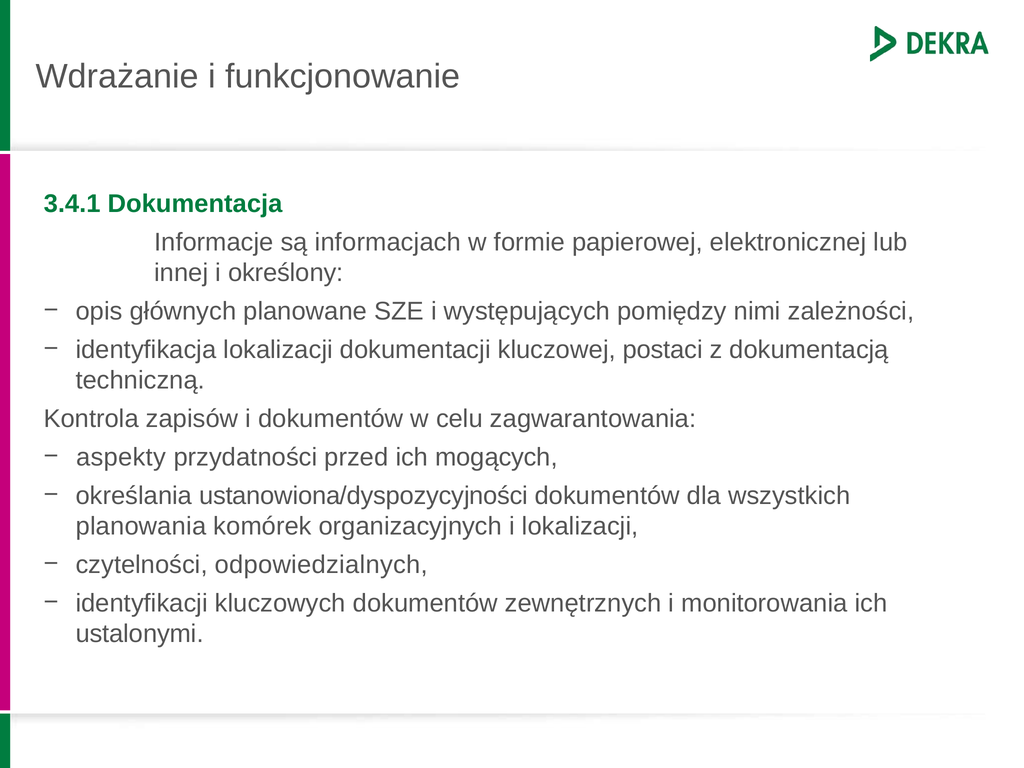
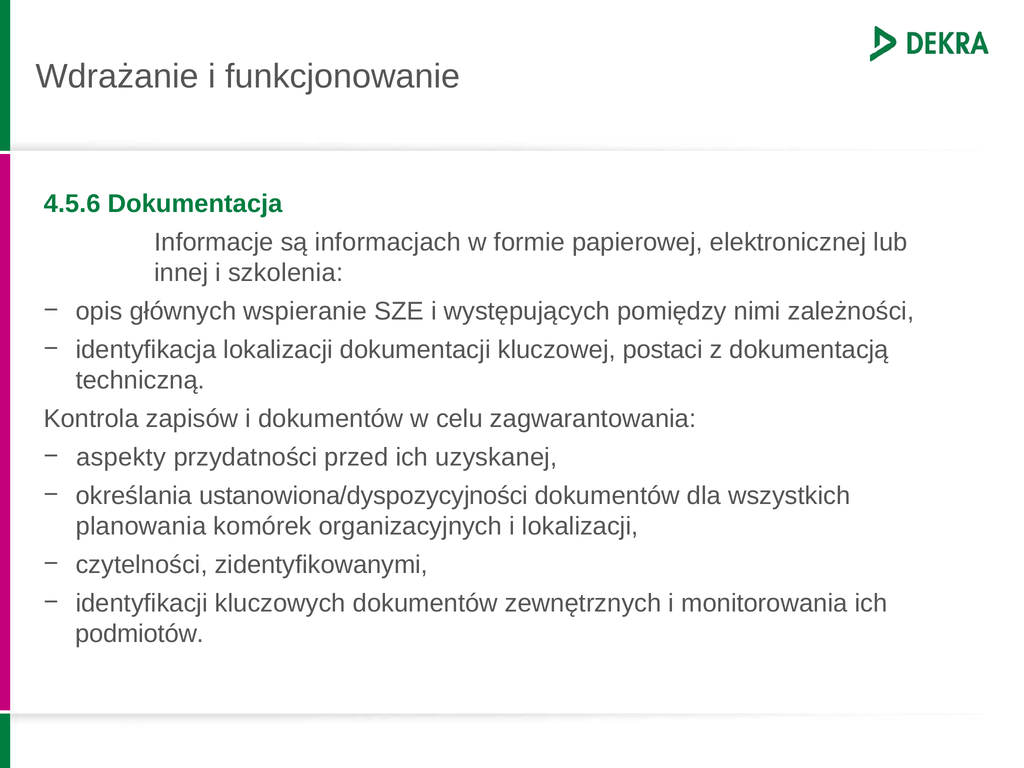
3.4.1: 3.4.1 -> 4.5.6
określony: określony -> szkolenia
planowane: planowane -> wspieranie
mogących: mogących -> uzyskanej
odpowiedzialnych: odpowiedzialnych -> zidentyfikowanymi
ustalonymi: ustalonymi -> podmiotów
